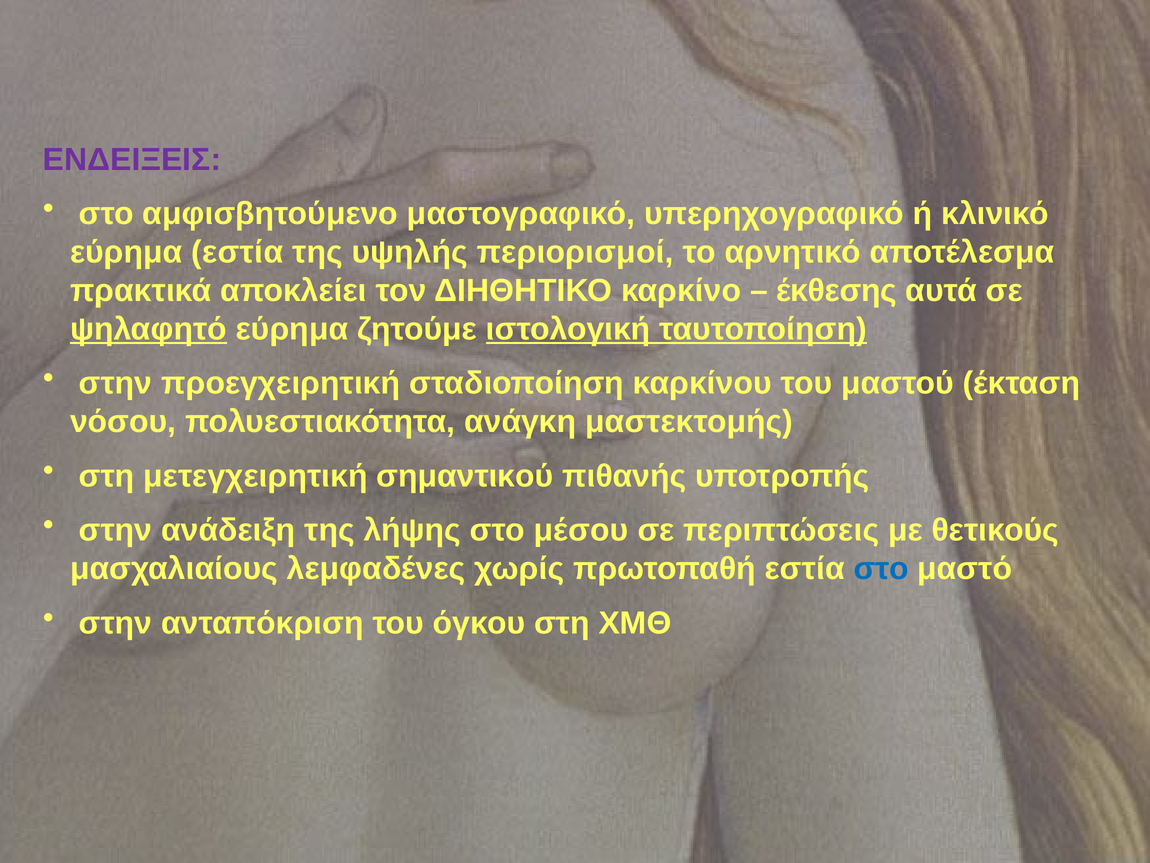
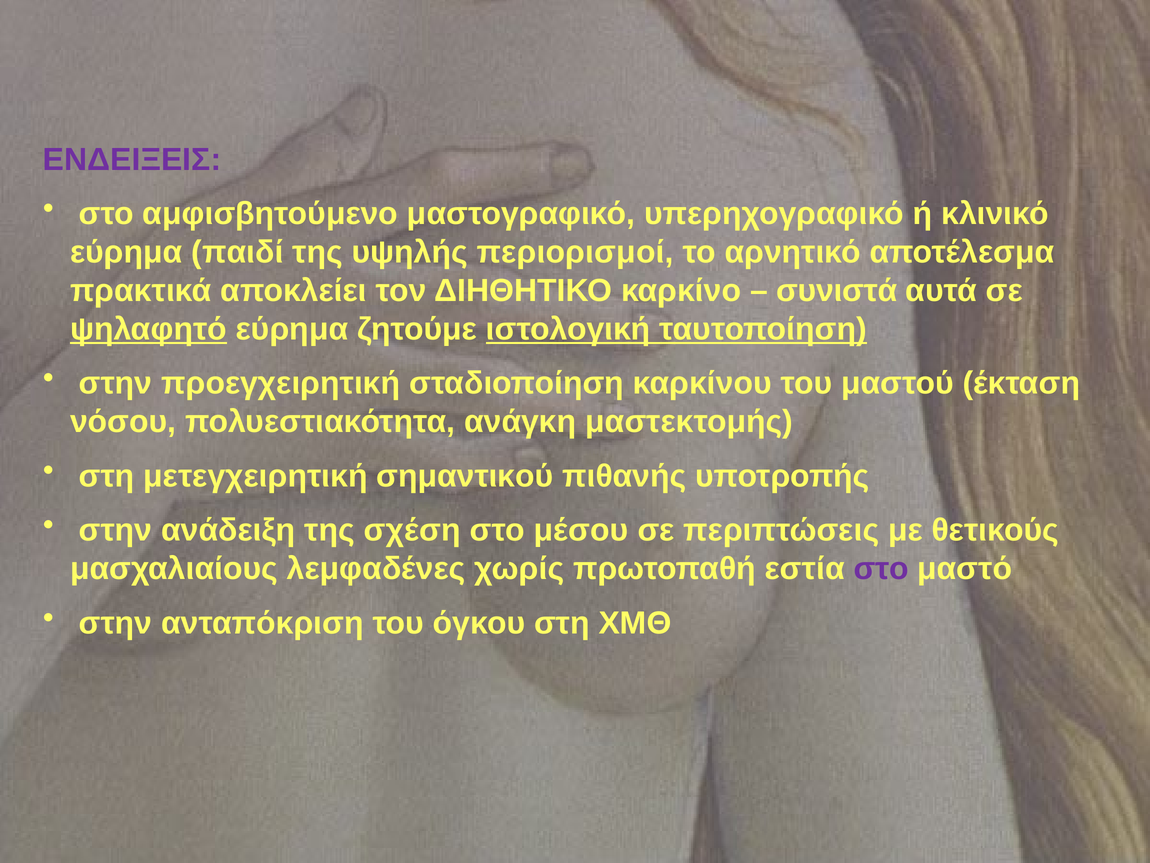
εύρημα εστία: εστία -> παιδί
έκθεσης: έκθεσης -> συνιστά
λήψης: λήψης -> σχέση
στο at (881, 568) colour: blue -> purple
